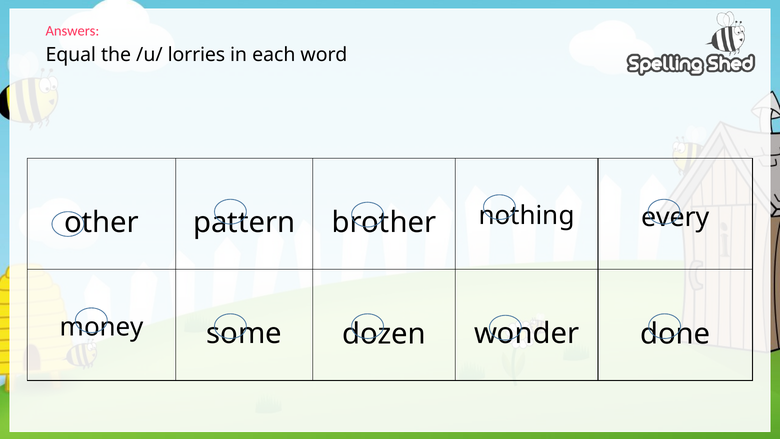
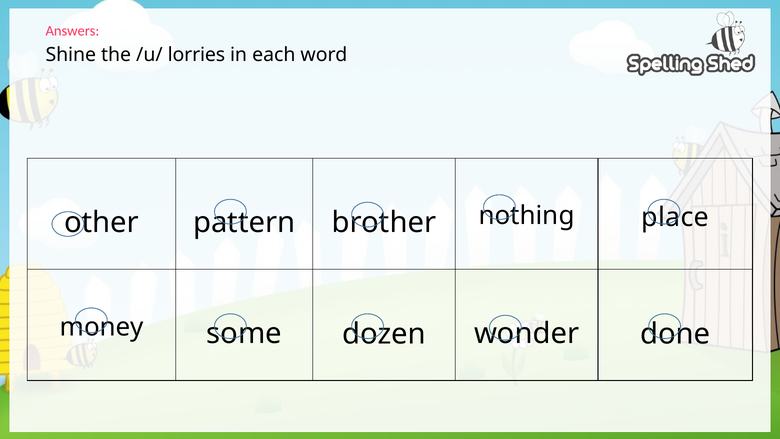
Equal: Equal -> Shine
every: every -> place
